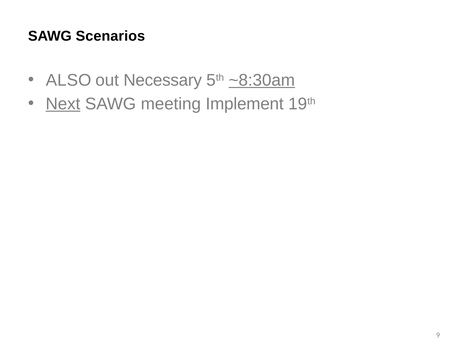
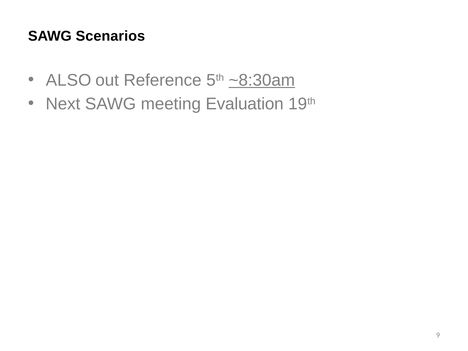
Necessary: Necessary -> Reference
Next underline: present -> none
Implement: Implement -> Evaluation
